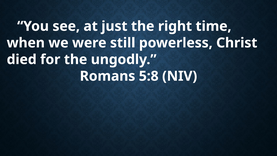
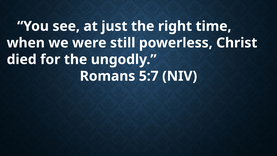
5:8: 5:8 -> 5:7
